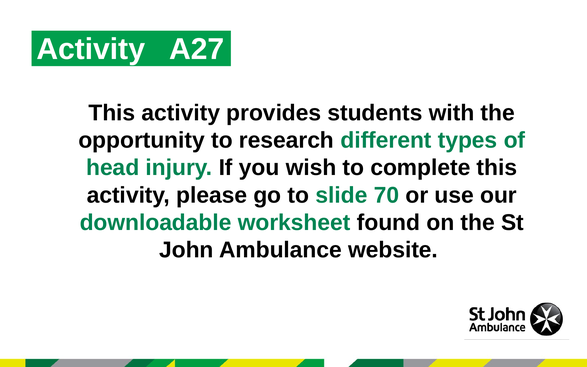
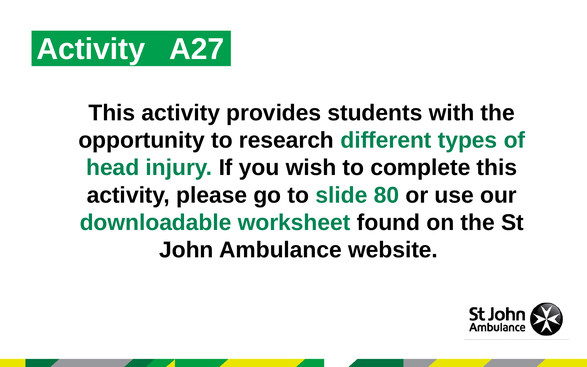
70: 70 -> 80
